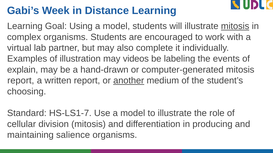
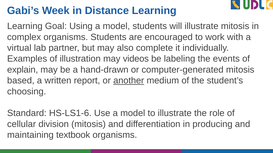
mitosis at (235, 26) underline: present -> none
report at (21, 81): report -> based
HS-LS1-7: HS-LS1-7 -> HS-LS1-6
salience: salience -> textbook
